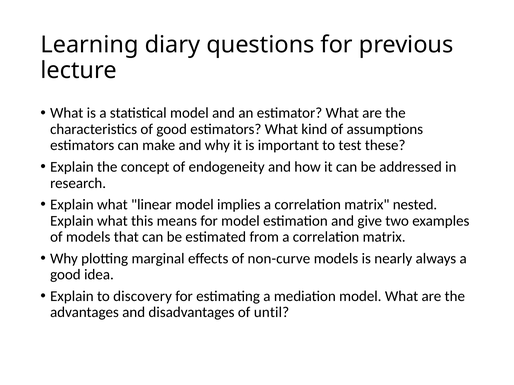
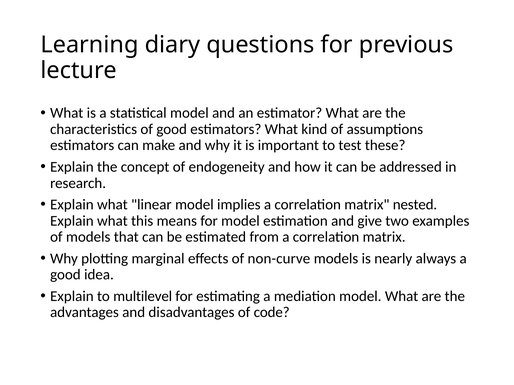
discovery: discovery -> multilevel
until: until -> code
